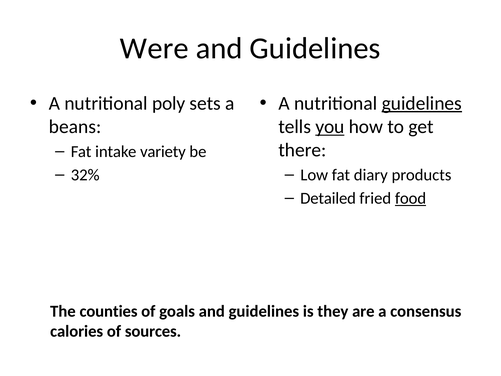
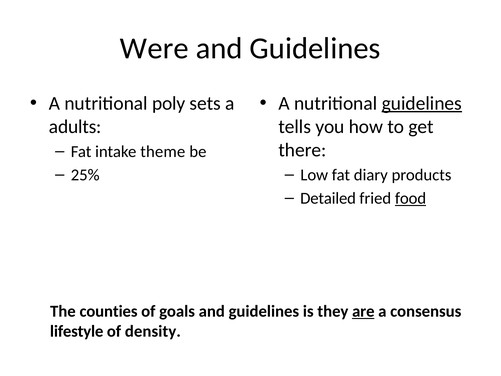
beans: beans -> adults
you underline: present -> none
variety: variety -> theme
32%: 32% -> 25%
are underline: none -> present
calories: calories -> lifestyle
sources: sources -> density
